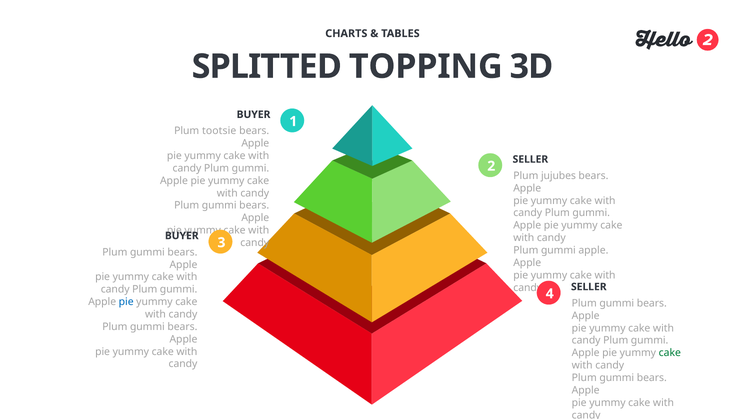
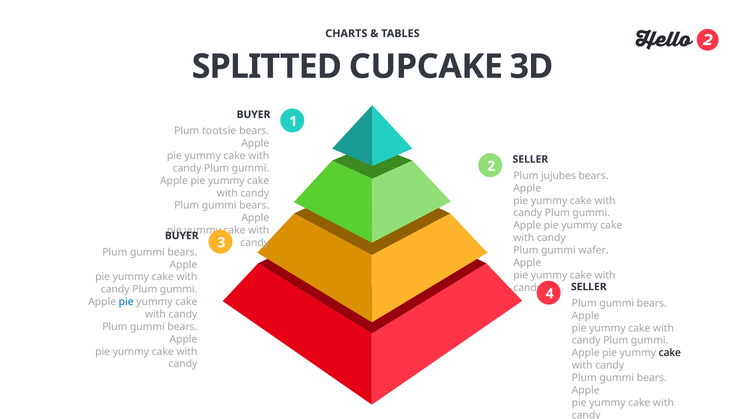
TOPPING: TOPPING -> CUPCAKE
apple at (593, 250): apple -> wafer
cake at (670, 353) colour: green -> black
